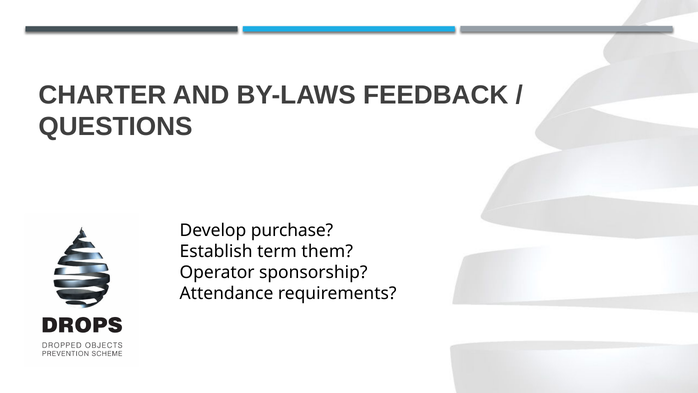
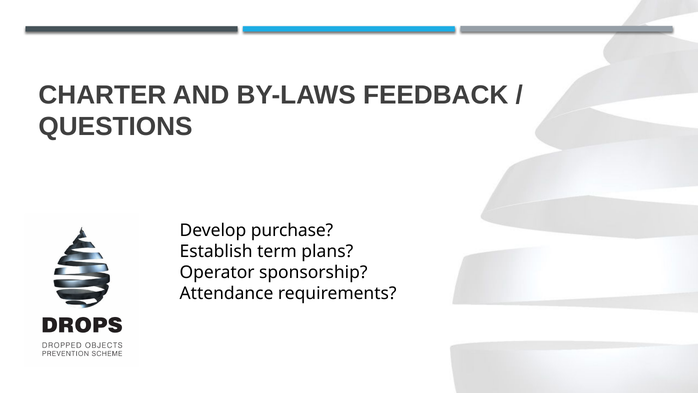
them: them -> plans
